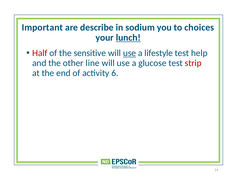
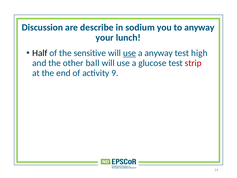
Important: Important -> Discussion
to choices: choices -> anyway
lunch underline: present -> none
Half colour: red -> black
a lifestyle: lifestyle -> anyway
help: help -> high
line: line -> ball
6: 6 -> 9
